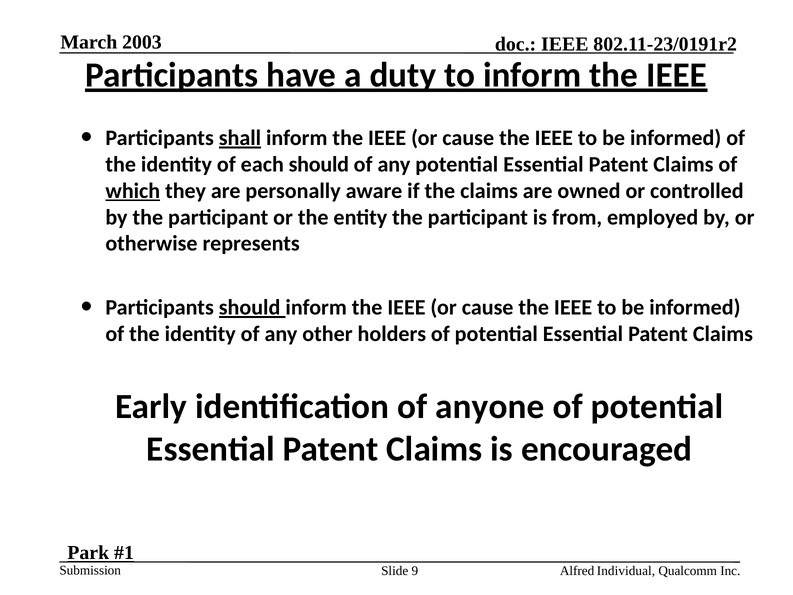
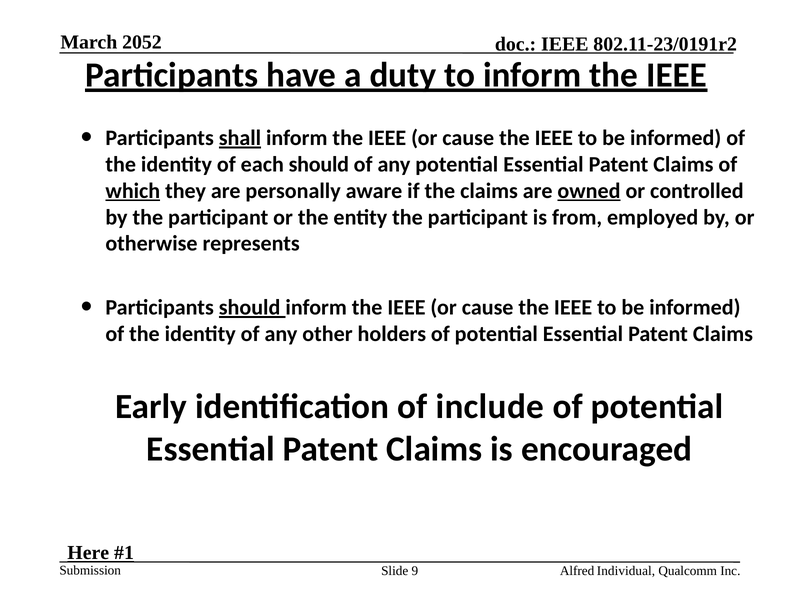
2003: 2003 -> 2052
owned underline: none -> present
anyone: anyone -> include
Park: Park -> Here
